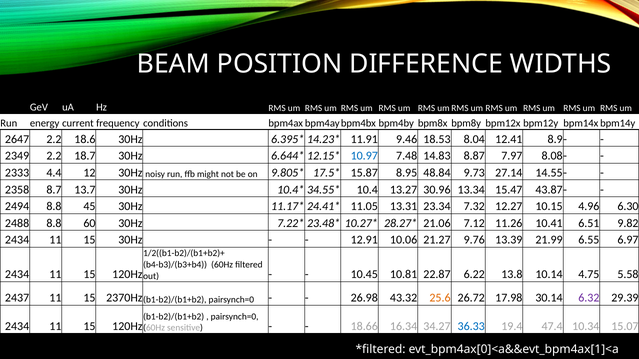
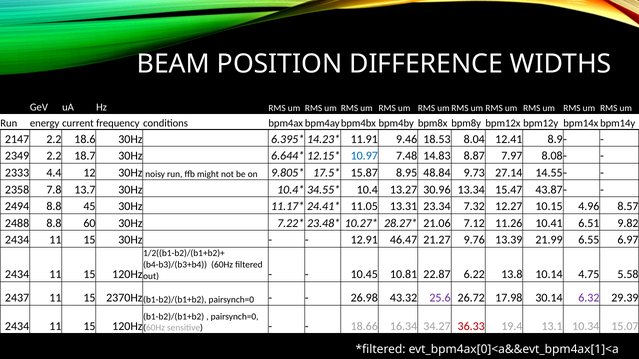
2647: 2647 -> 2147
8.7: 8.7 -> 7.8
6.30: 6.30 -> 8.57
10.06: 10.06 -> 46.47
25.6 colour: orange -> purple
36.33 colour: blue -> red
47.4: 47.4 -> 13.1
